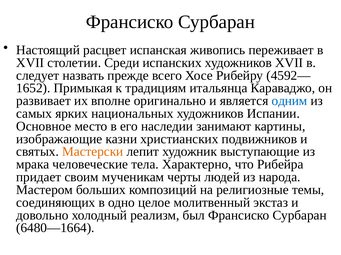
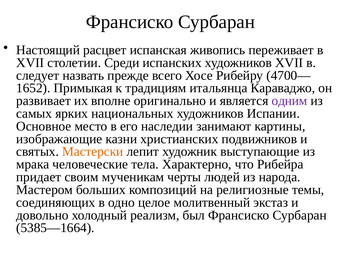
4592—: 4592— -> 4700—
одним colour: blue -> purple
6480—1664: 6480—1664 -> 5385—1664
